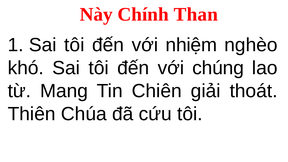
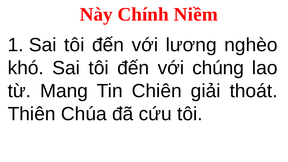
Than: Than -> Niềm
nhiệm: nhiệm -> lương
